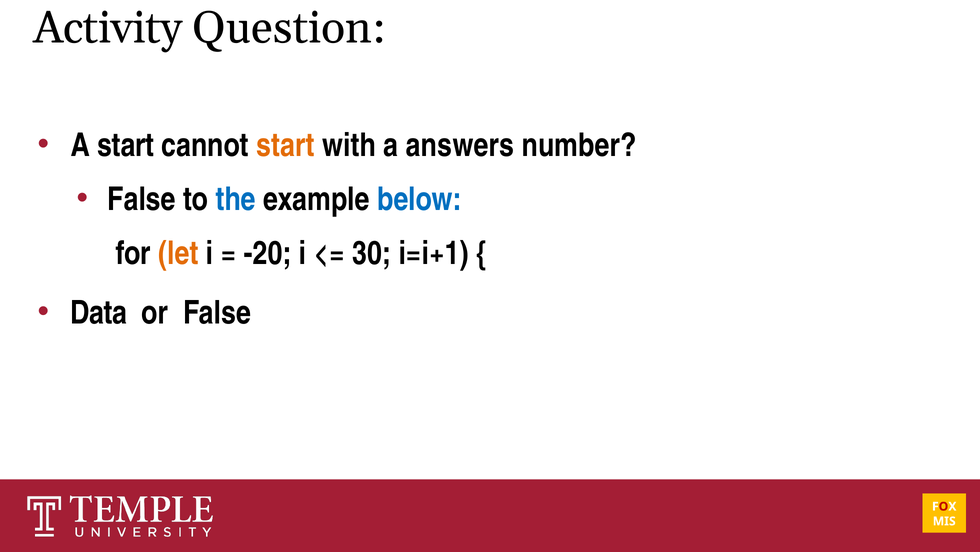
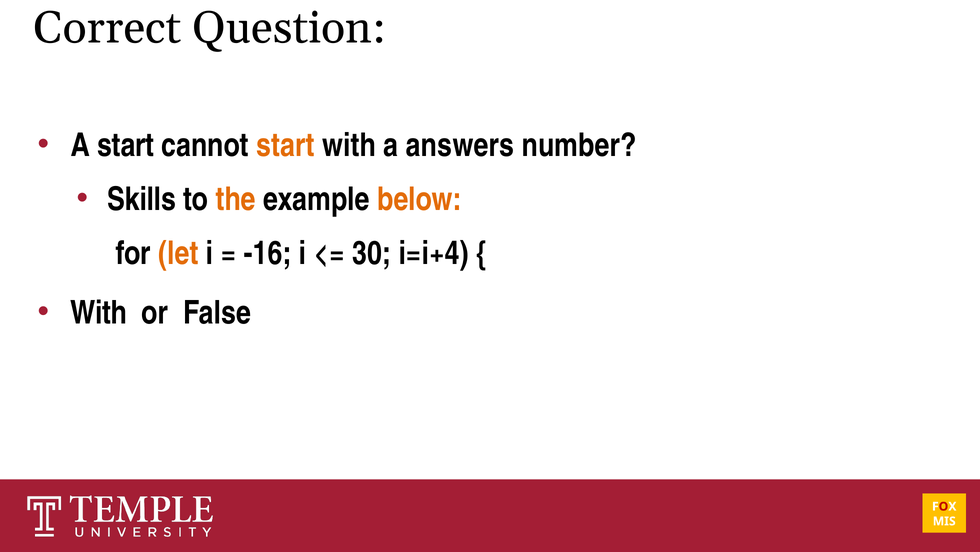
Activity: Activity -> Correct
False at (142, 199): False -> Skills
the colour: blue -> orange
below colour: blue -> orange
-20: -20 -> -16
i=i+1: i=i+1 -> i=i+4
Data at (99, 312): Data -> With
